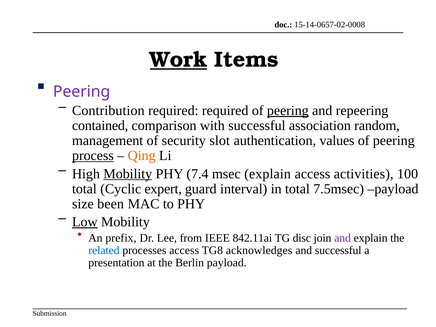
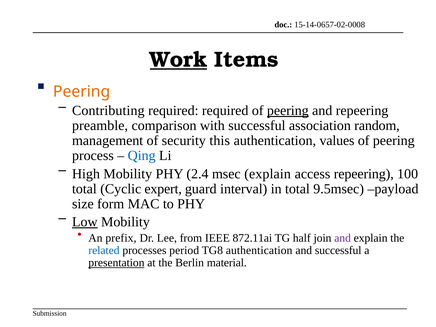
Peering at (82, 92) colour: purple -> orange
Contribution: Contribution -> Contributing
contained: contained -> preamble
slot: slot -> this
process underline: present -> none
Qing colour: orange -> blue
Mobility at (128, 174) underline: present -> none
7.4: 7.4 -> 2.4
access activities: activities -> repeering
7.5msec: 7.5msec -> 9.5msec
been: been -> form
842.11ai: 842.11ai -> 872.11ai
disc: disc -> half
processes access: access -> period
TG8 acknowledges: acknowledges -> authentication
presentation underline: none -> present
Berlin payload: payload -> material
